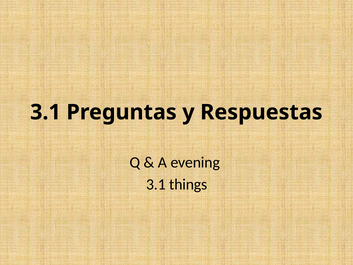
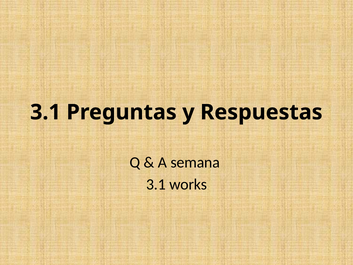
evening: evening -> semana
things: things -> works
